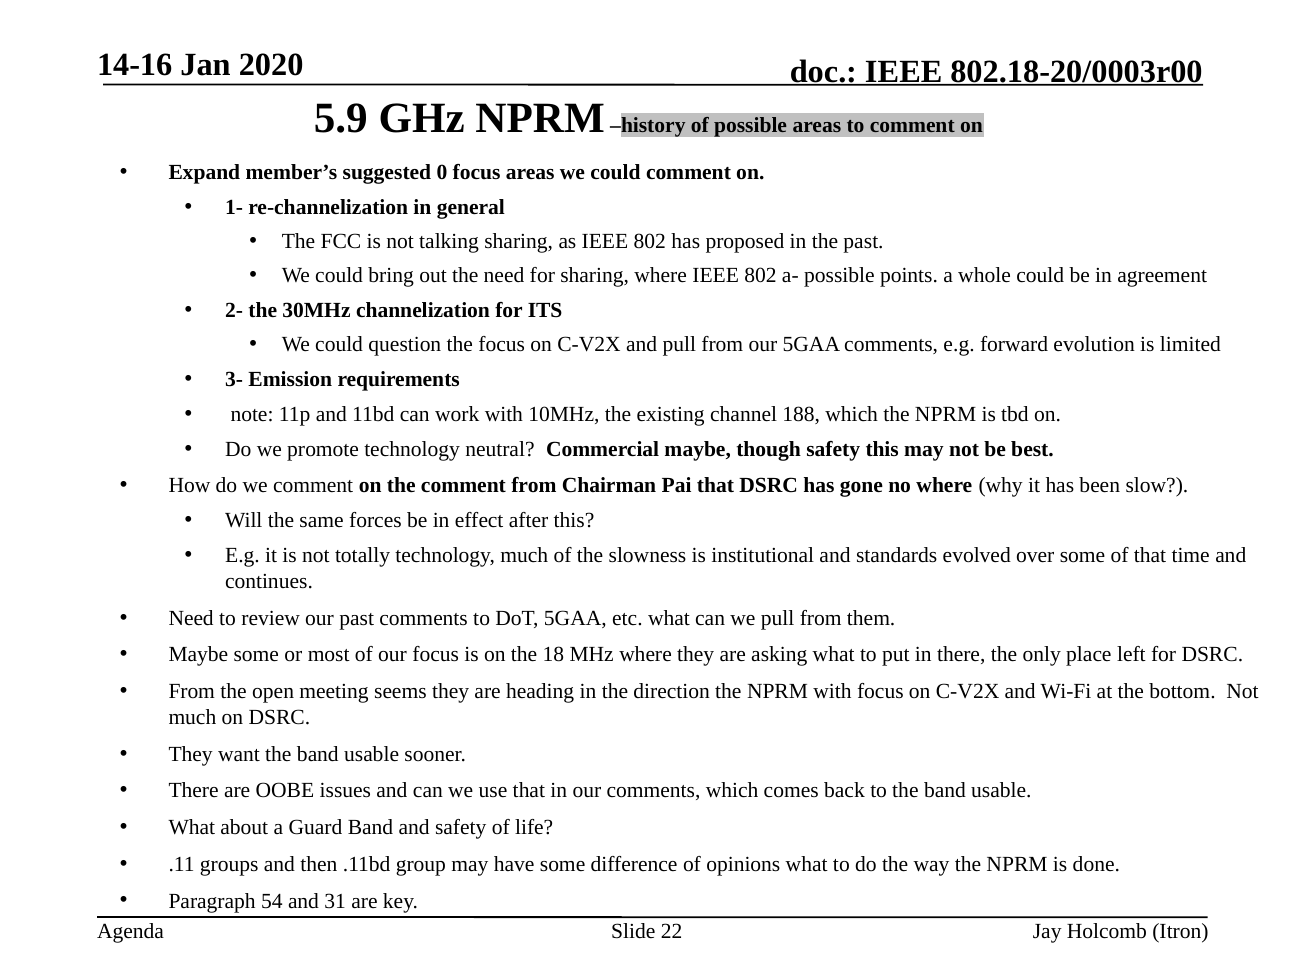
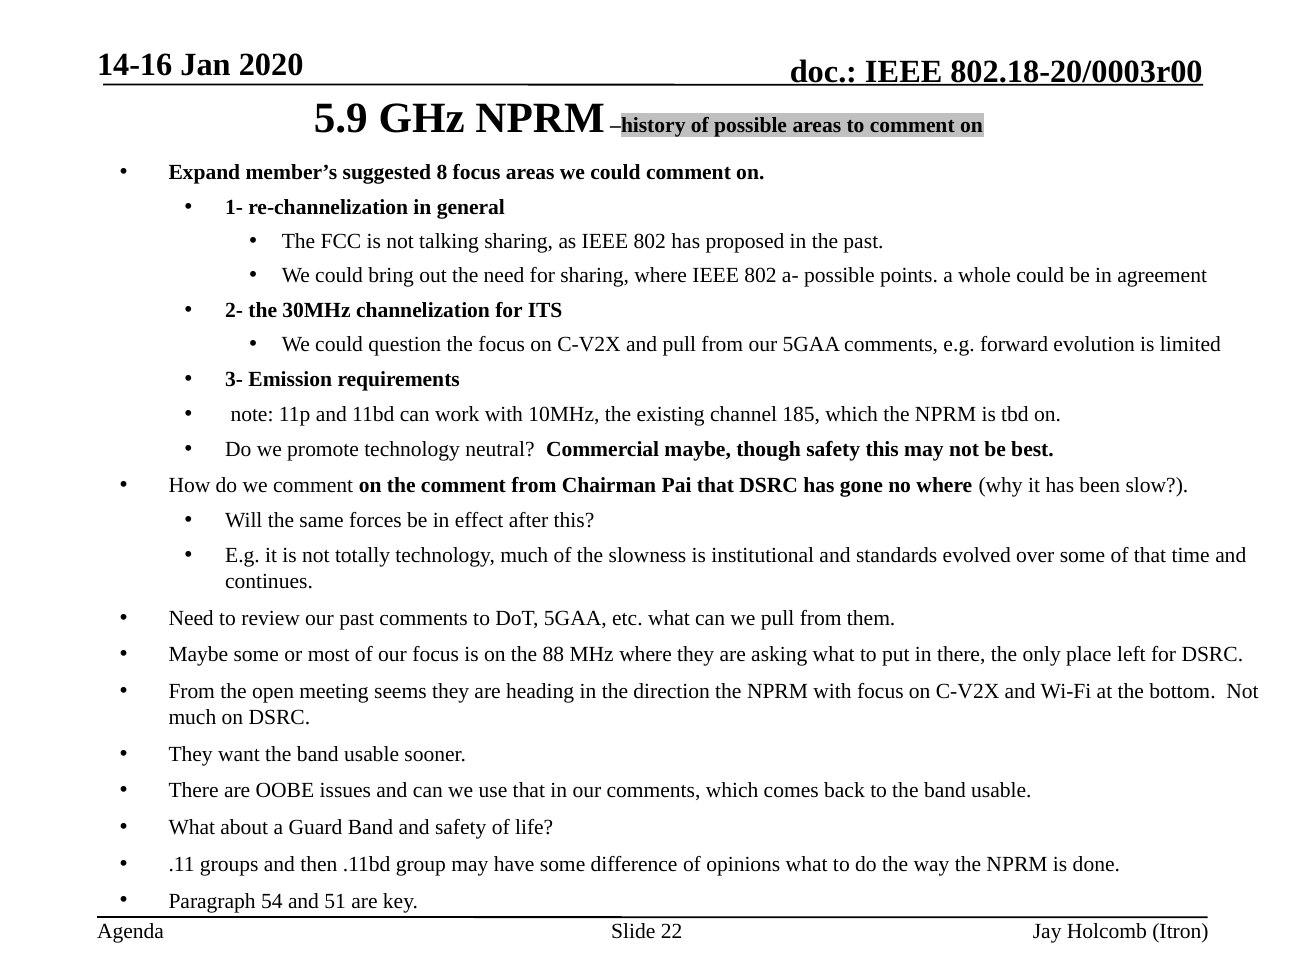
0: 0 -> 8
188: 188 -> 185
18: 18 -> 88
31: 31 -> 51
